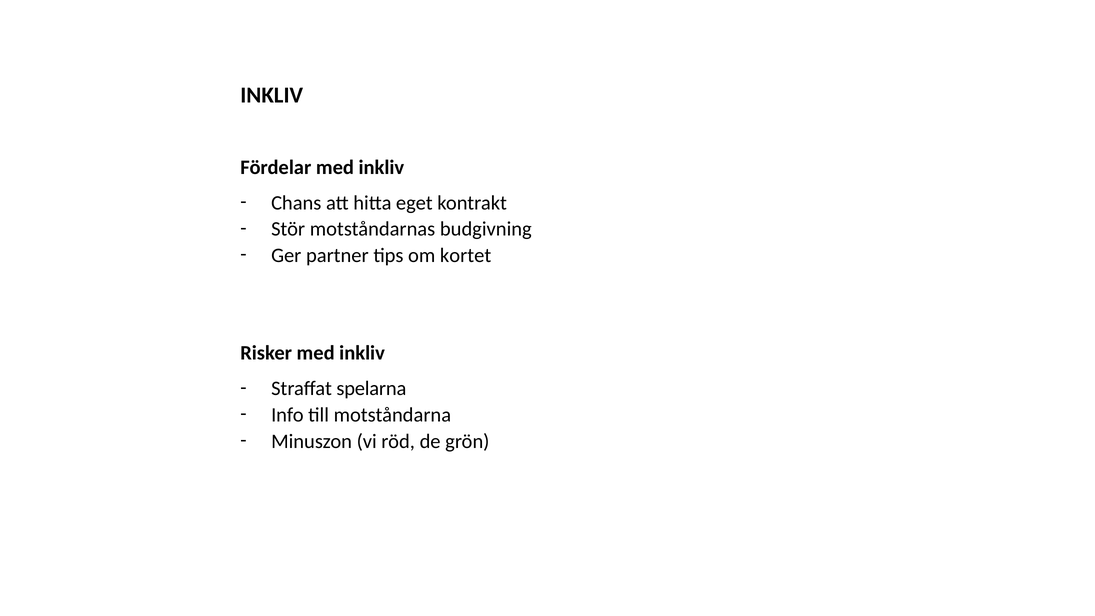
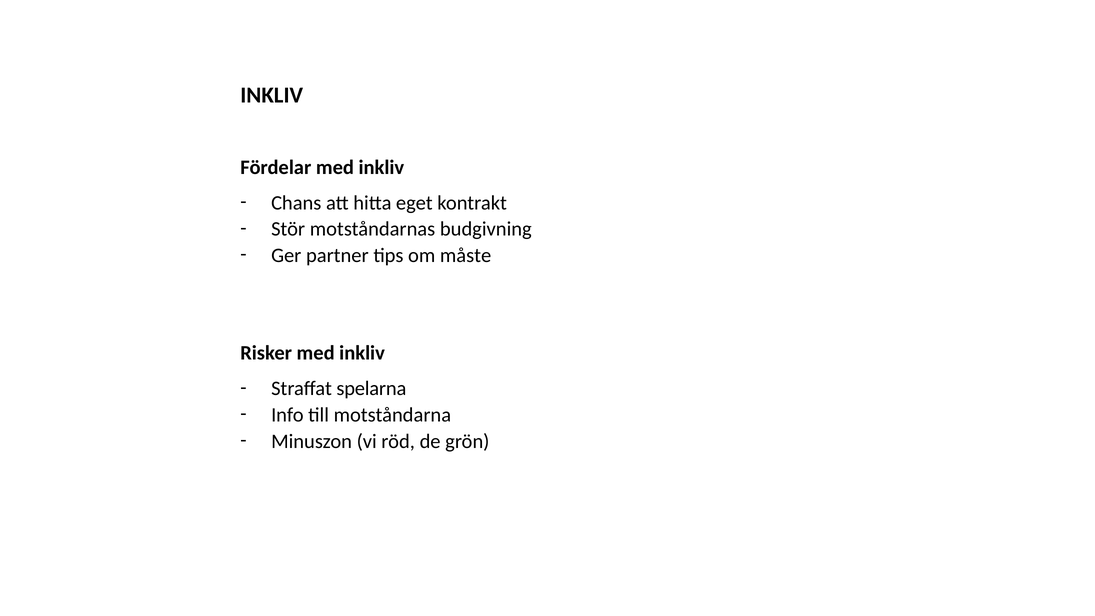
kortet: kortet -> måste
